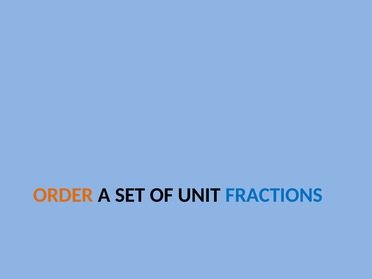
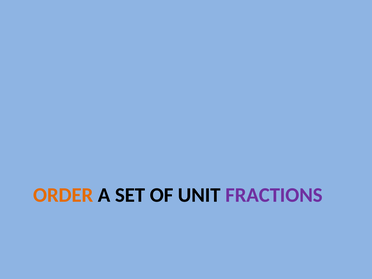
FRACTIONS colour: blue -> purple
